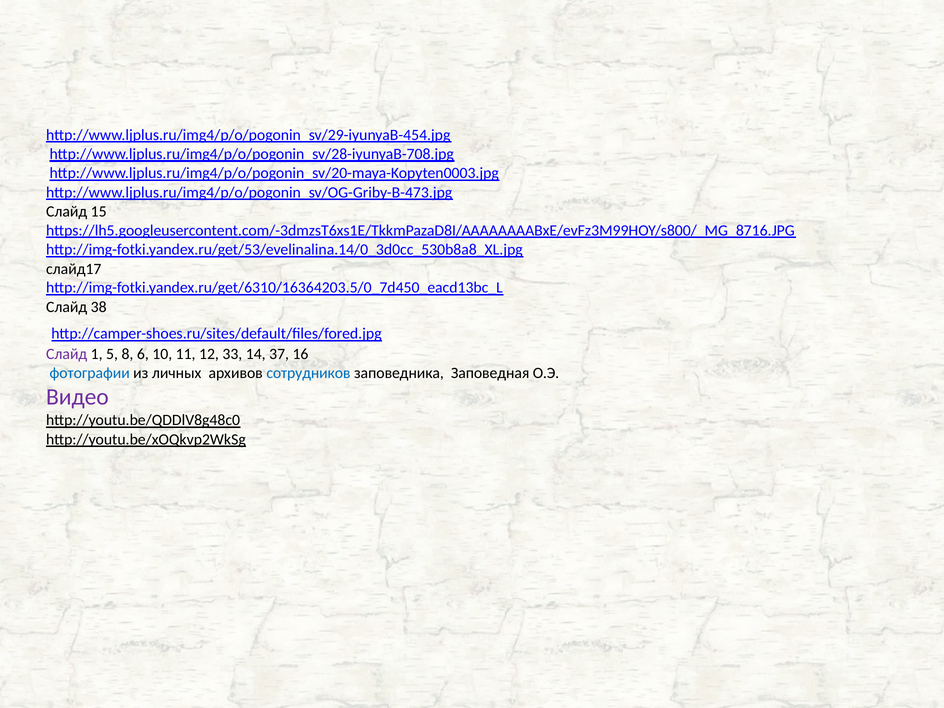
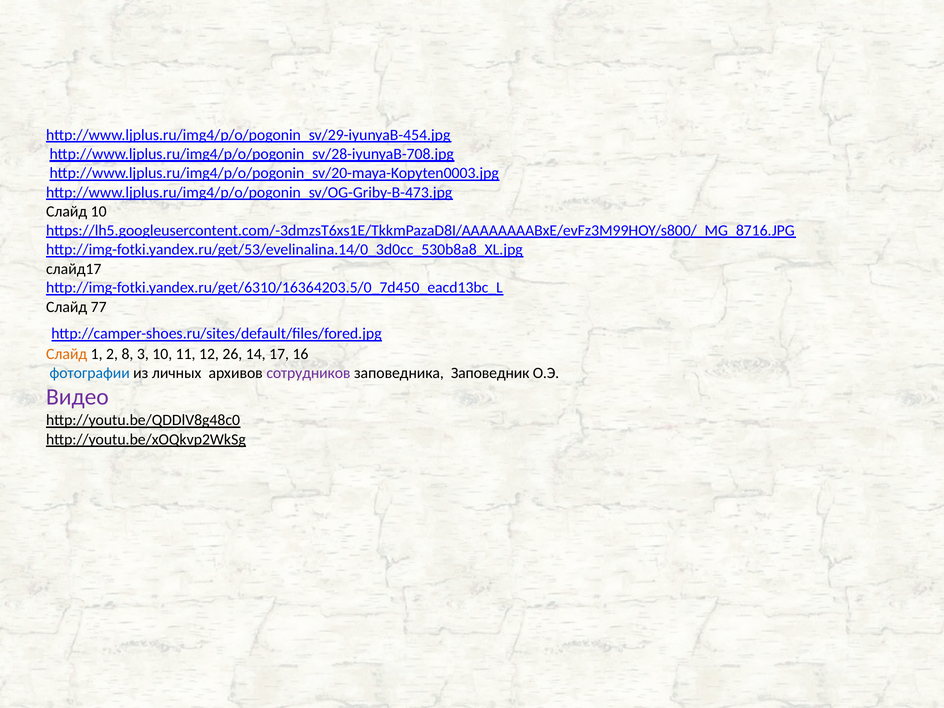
Слайд 15: 15 -> 10
38: 38 -> 77
Слайд at (67, 354) colour: purple -> orange
5: 5 -> 2
6: 6 -> 3
33: 33 -> 26
37: 37 -> 17
сотрудников colour: blue -> purple
Заповедная: Заповедная -> Заповедник
